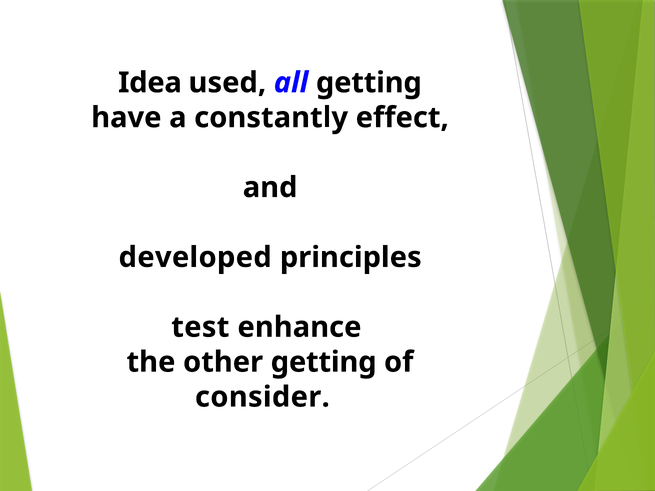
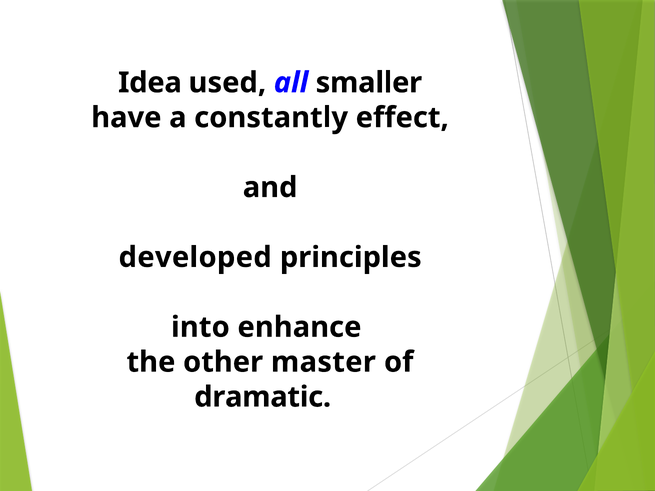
all getting: getting -> smaller
test: test -> into
other getting: getting -> master
consider: consider -> dramatic
